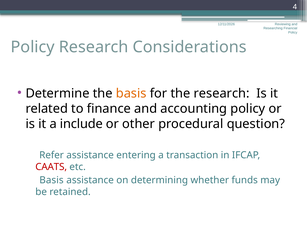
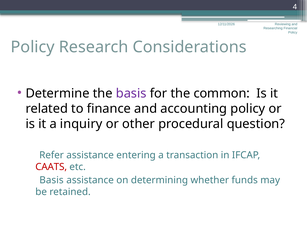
basis at (131, 93) colour: orange -> purple
the research: research -> common
include: include -> inquiry
